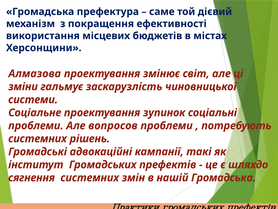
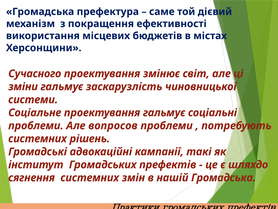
Алмазова: Алмазова -> Сучасного
проектування зупинок: зупинок -> гальмує
